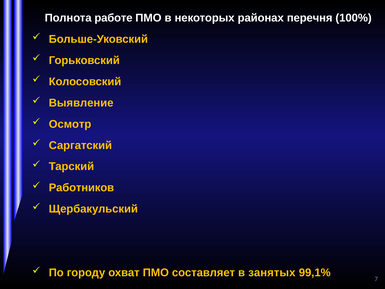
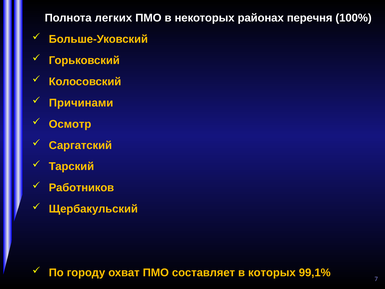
работе: работе -> легких
Выявление: Выявление -> Причинами
занятых: занятых -> которых
